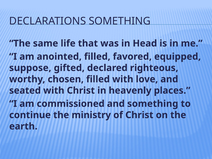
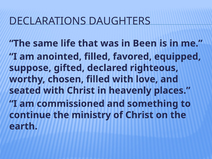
DECLARATIONS SOMETHING: SOMETHING -> DAUGHTERS
Head: Head -> Been
